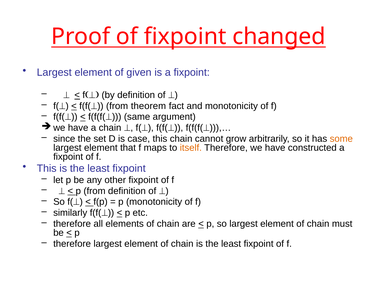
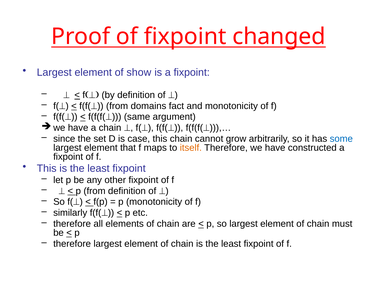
given: given -> show
theorem: theorem -> domains
some colour: orange -> blue
